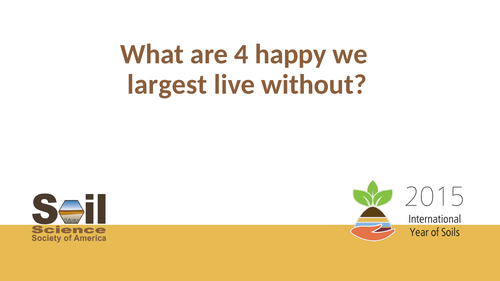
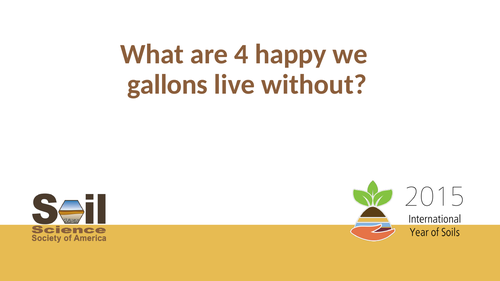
largest: largest -> gallons
